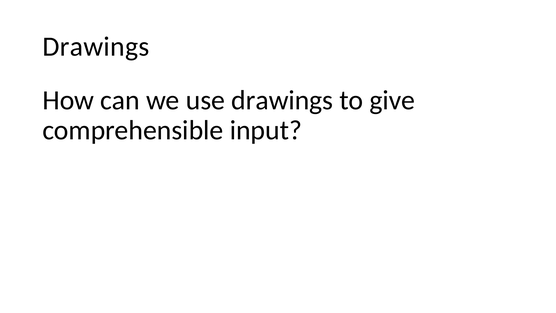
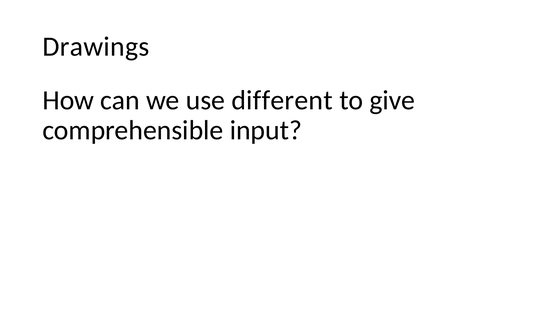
use drawings: drawings -> different
